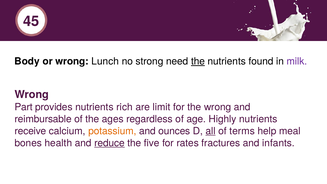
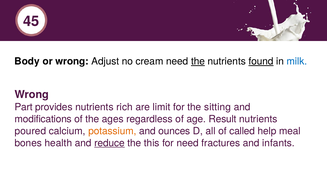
Lunch: Lunch -> Adjust
strong: strong -> cream
found underline: none -> present
milk colour: purple -> blue
the wrong: wrong -> sitting
reimbursable: reimbursable -> modifications
Highly: Highly -> Result
receive: receive -> poured
all underline: present -> none
terms: terms -> called
five: five -> this
for rates: rates -> need
